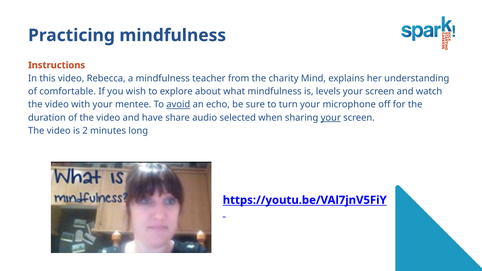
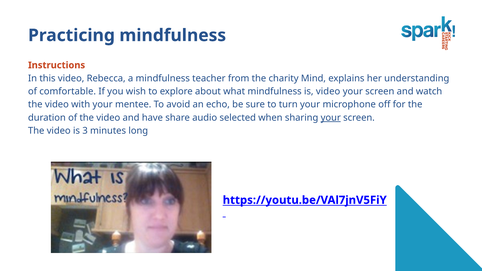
is levels: levels -> video
avoid underline: present -> none
2: 2 -> 3
